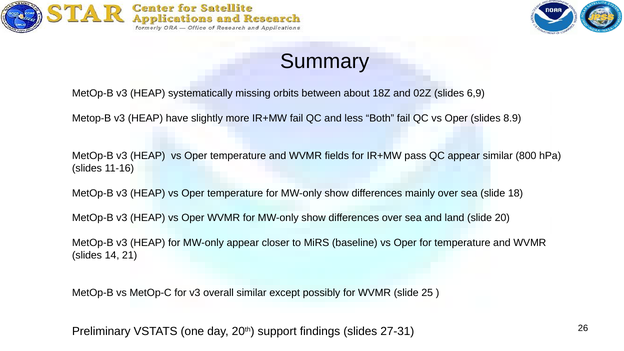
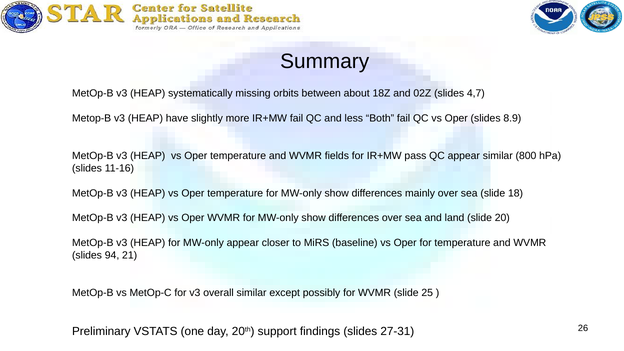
6,9: 6,9 -> 4,7
14: 14 -> 94
